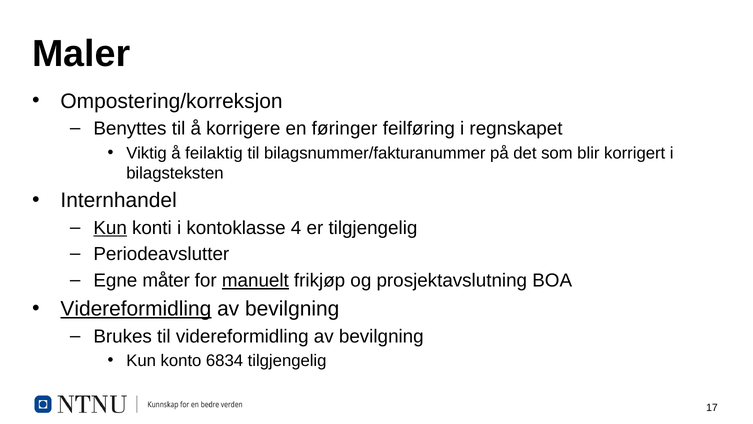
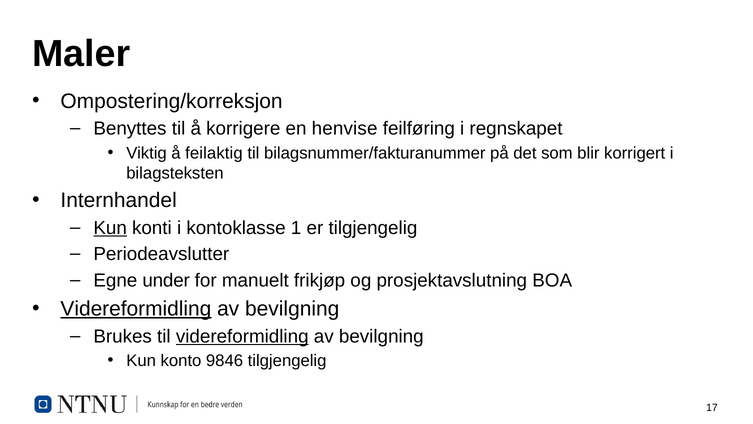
føringer: føringer -> henvise
4: 4 -> 1
måter: måter -> under
manuelt underline: present -> none
videreformidling at (242, 336) underline: none -> present
6834: 6834 -> 9846
